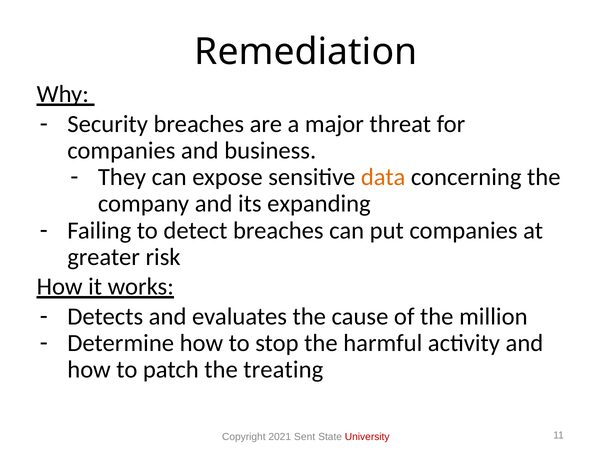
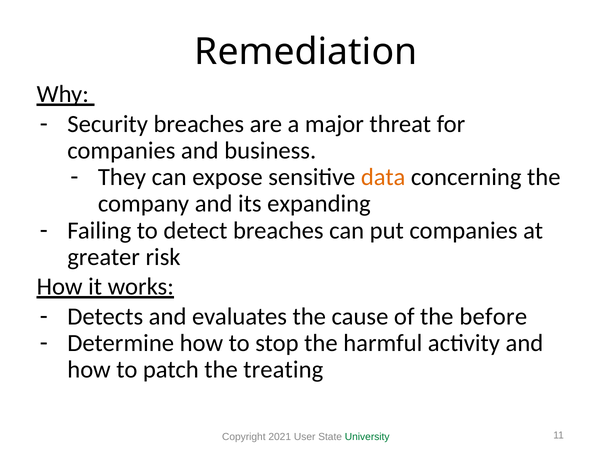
million: million -> before
Sent: Sent -> User
University colour: red -> green
